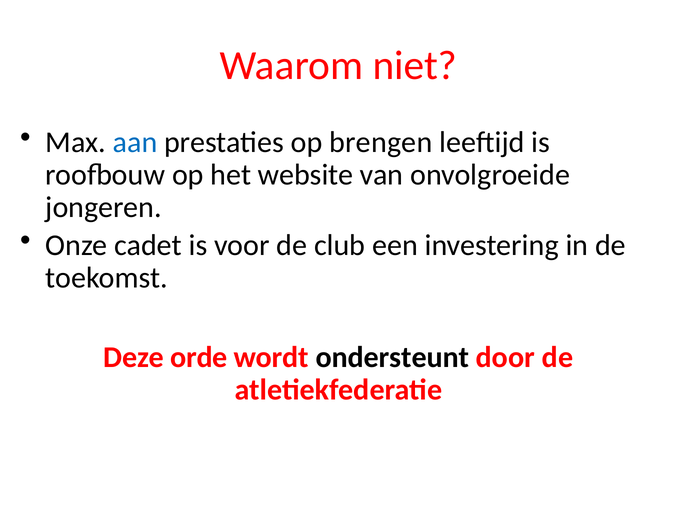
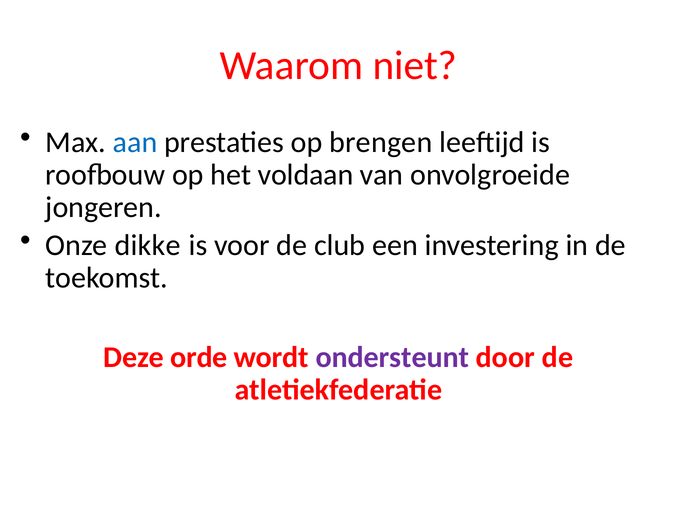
website: website -> voldaan
cadet: cadet -> dikke
ondersteunt colour: black -> purple
